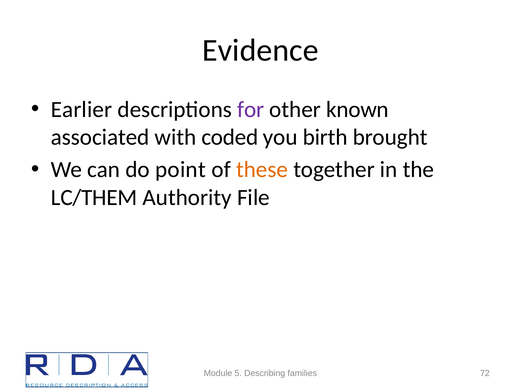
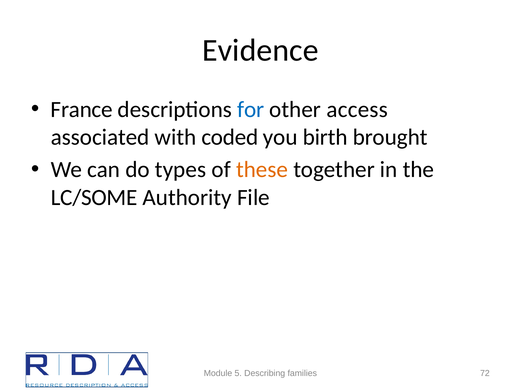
Earlier: Earlier -> France
for colour: purple -> blue
known: known -> access
point: point -> types
LC/THEM: LC/THEM -> LC/SOME
